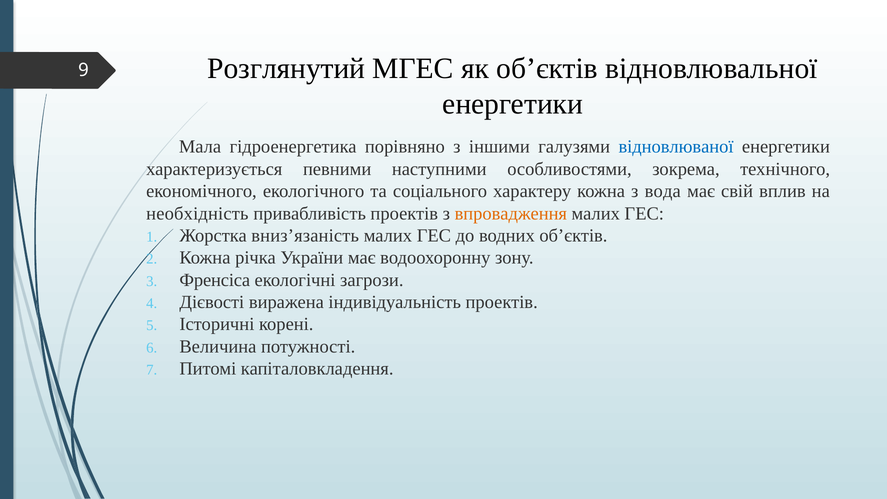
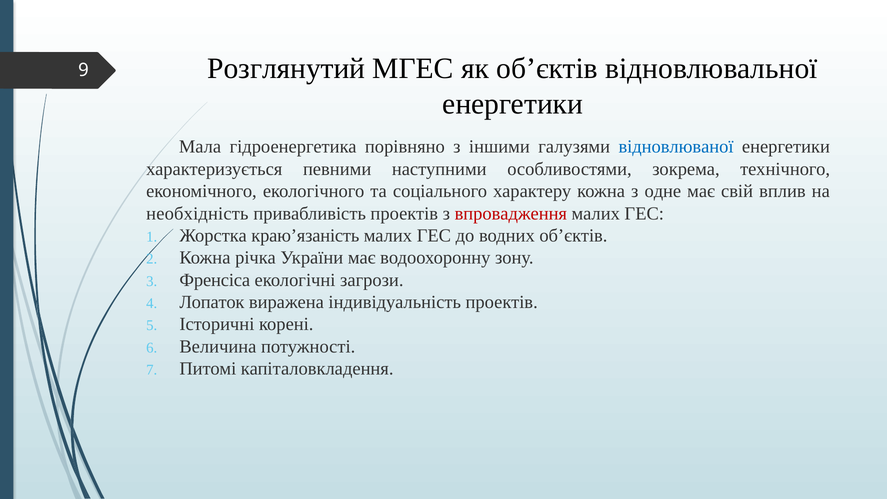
вода: вода -> одне
впровадження colour: orange -> red
вниз’язаність: вниз’язаність -> краю’язаність
Дієвості: Дієвості -> Лопаток
